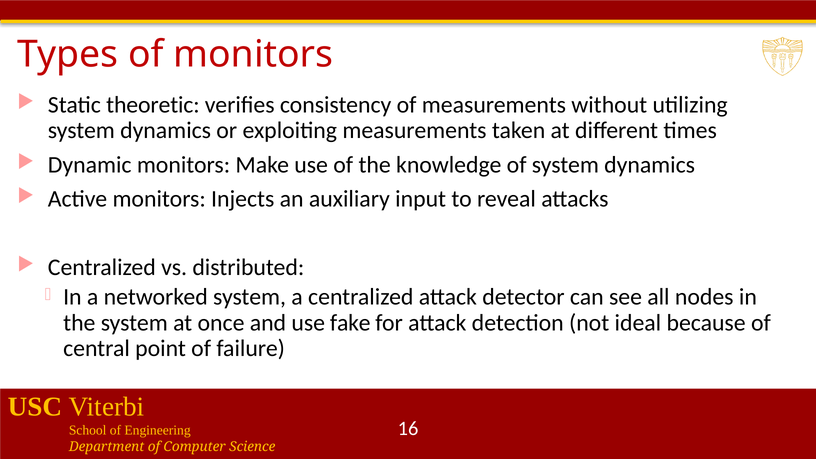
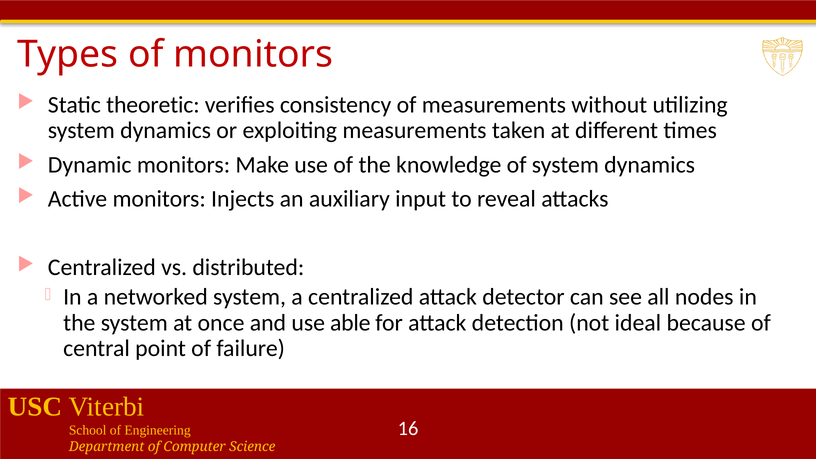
fake: fake -> able
